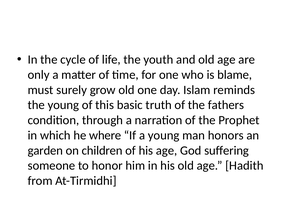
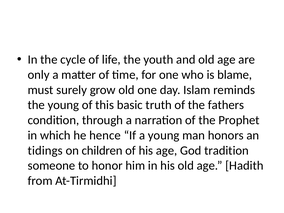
where: where -> hence
garden: garden -> tidings
suffering: suffering -> tradition
